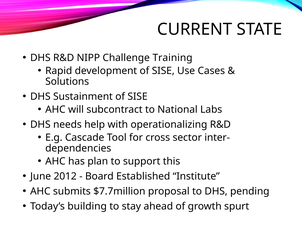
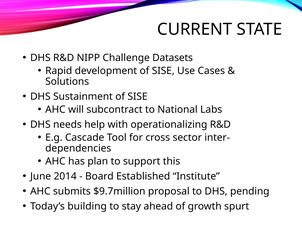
Training: Training -> Datasets
2012: 2012 -> 2014
$7.7million: $7.7million -> $9.7million
